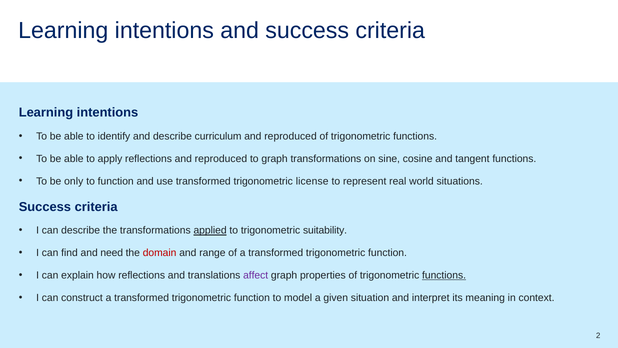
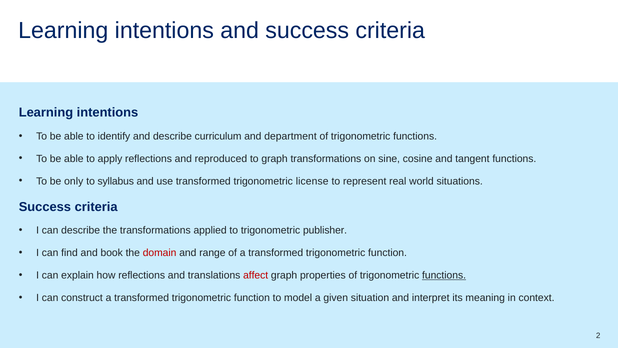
reproduced at (290, 136): reproduced -> department
to function: function -> syllabus
applied underline: present -> none
suitability: suitability -> publisher
need: need -> book
affect colour: purple -> red
